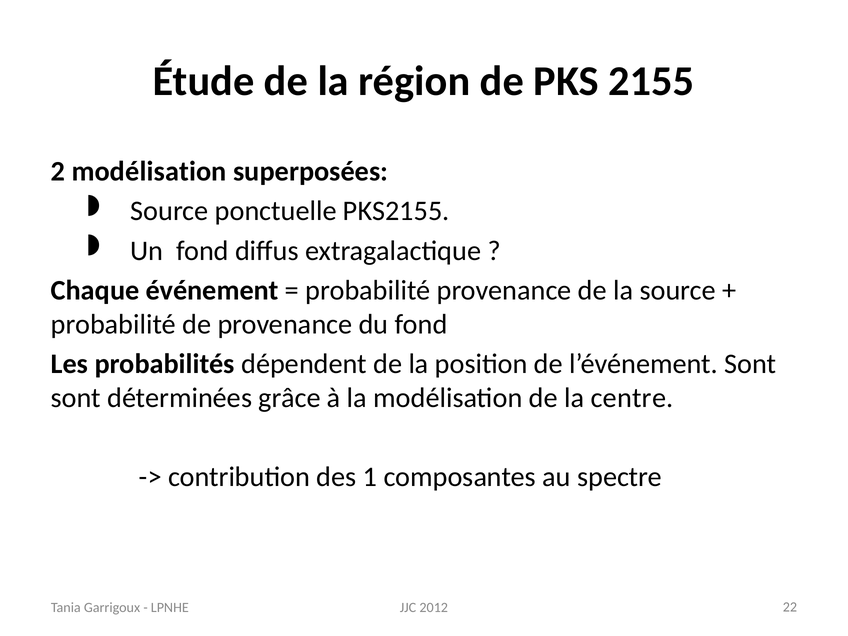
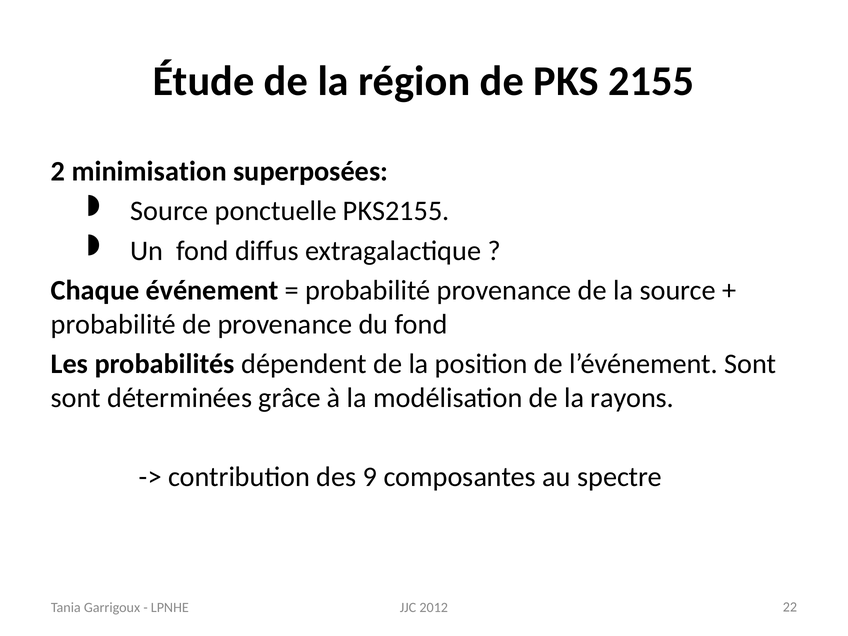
2 modélisation: modélisation -> minimisation
centre: centre -> rayons
1: 1 -> 9
